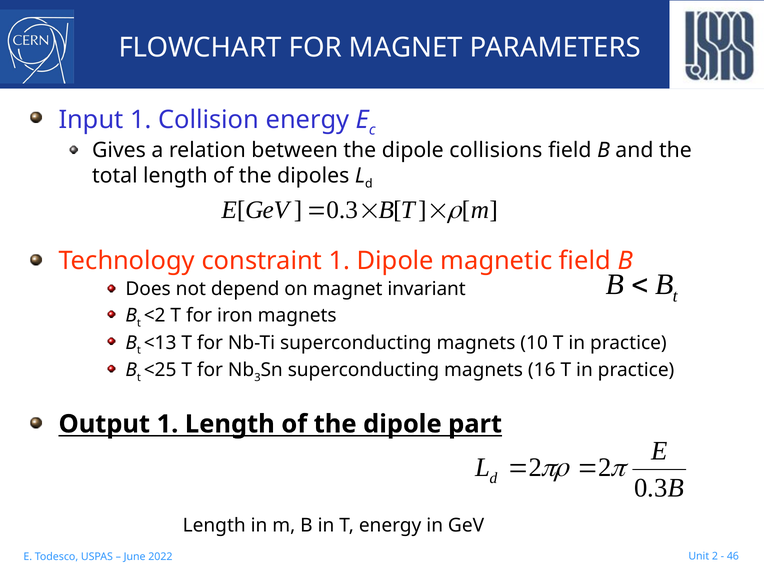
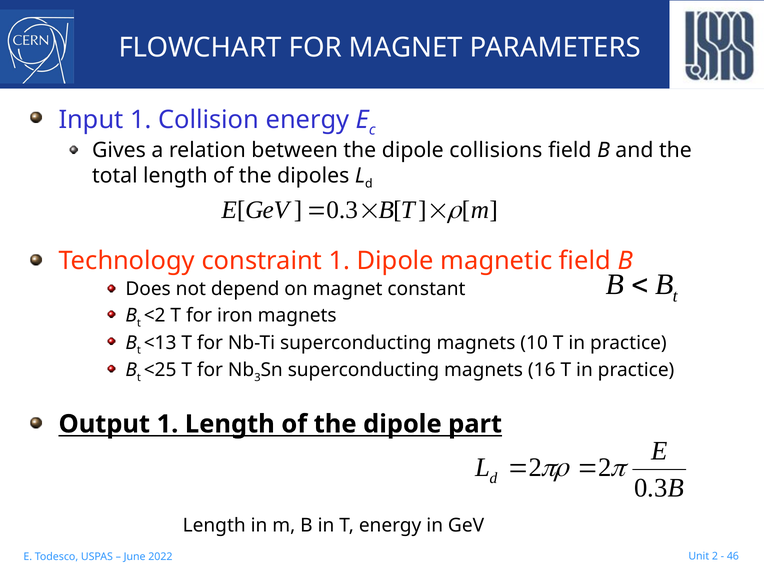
invariant: invariant -> constant
